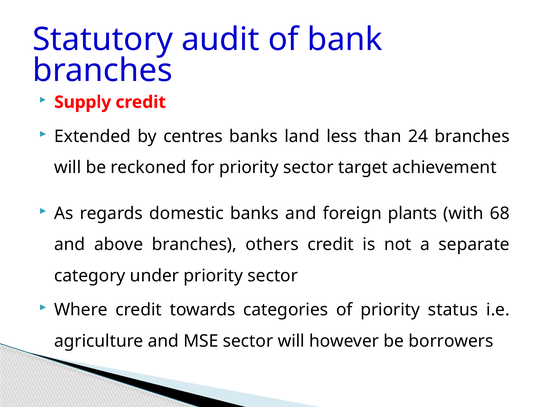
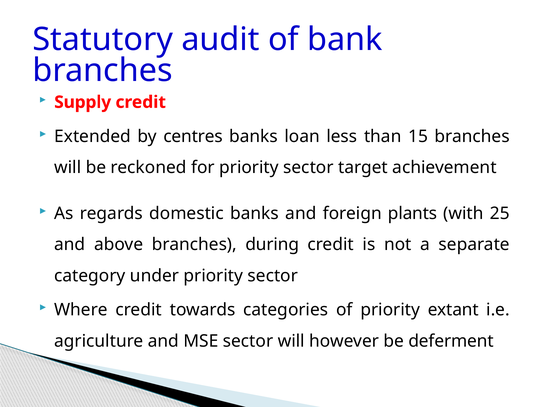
land: land -> loan
24: 24 -> 15
68: 68 -> 25
others: others -> during
status: status -> extant
borrowers: borrowers -> deferment
